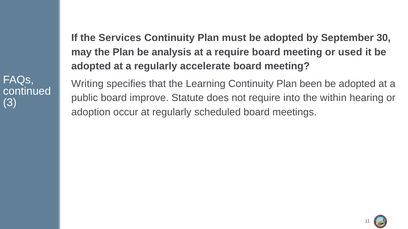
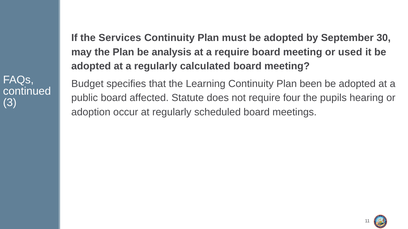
accelerate: accelerate -> calculated
Writing: Writing -> Budget
improve: improve -> affected
into: into -> four
within: within -> pupils
